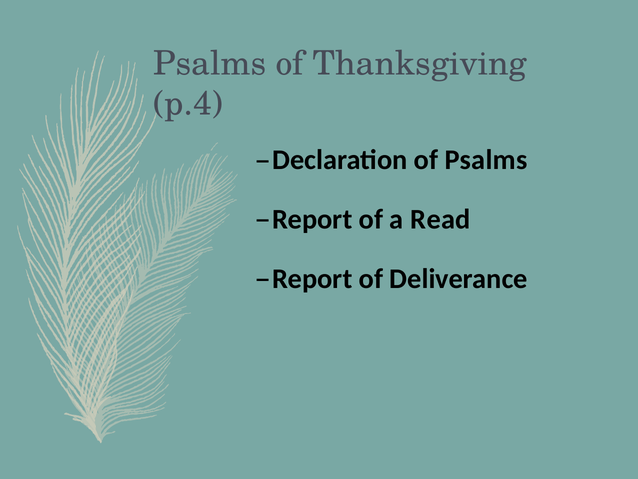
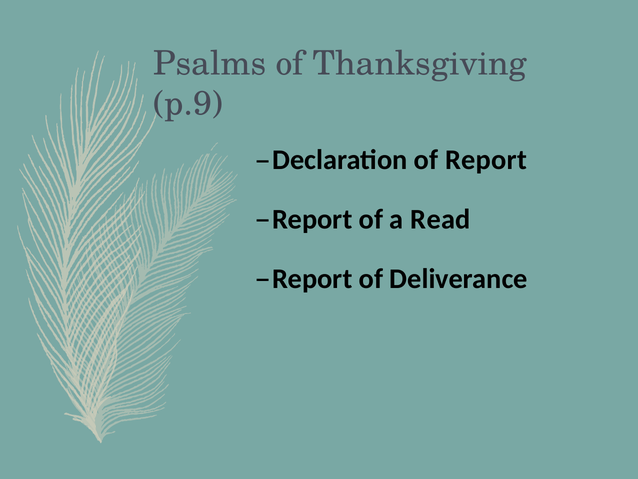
p.4: p.4 -> p.9
of Psalms: Psalms -> Report
